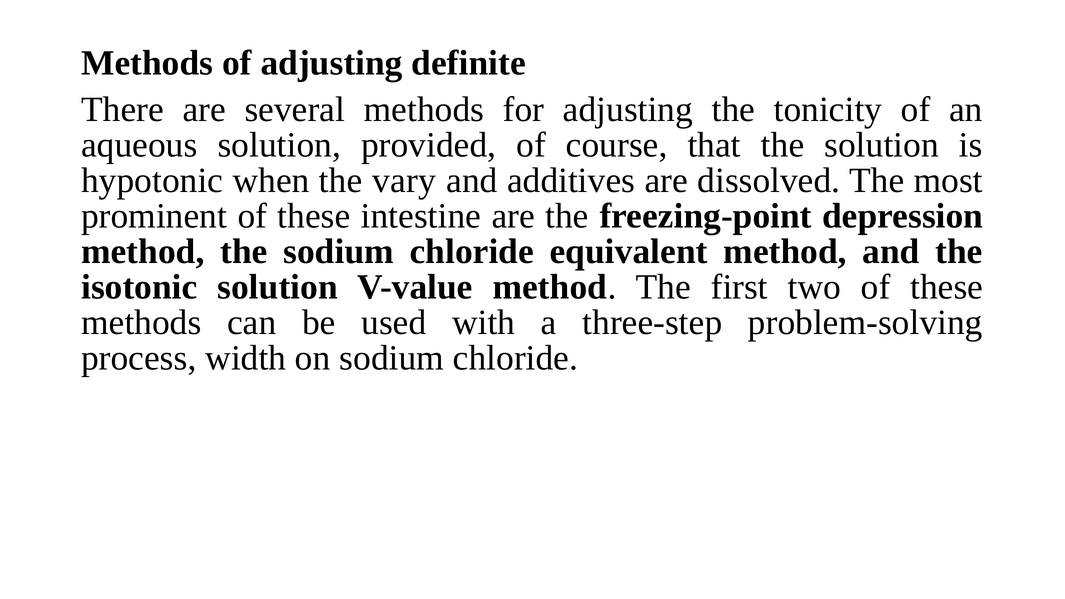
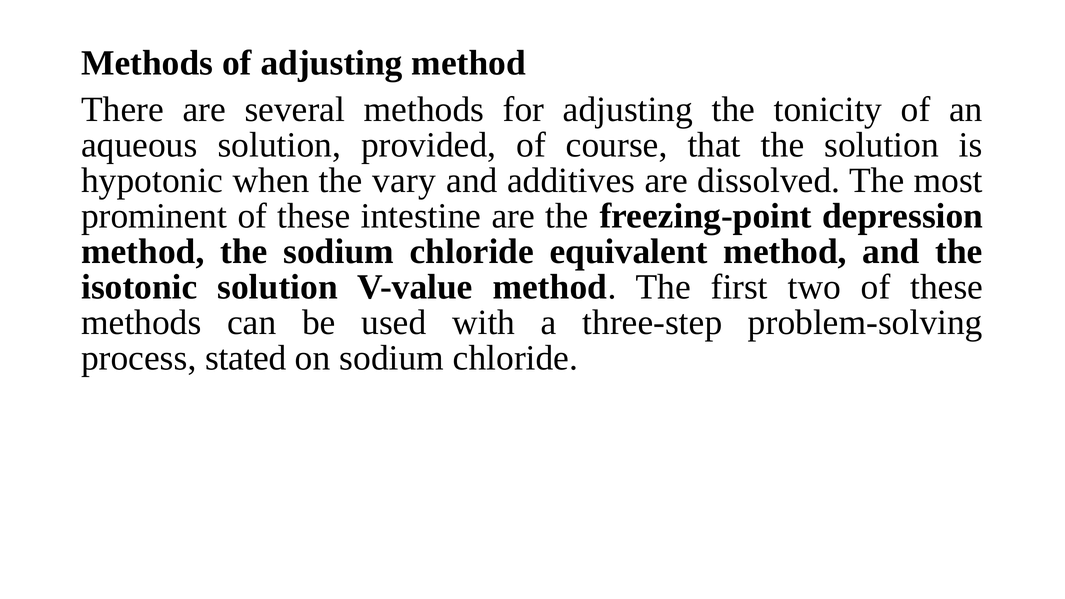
adjusting definite: definite -> method
width: width -> stated
